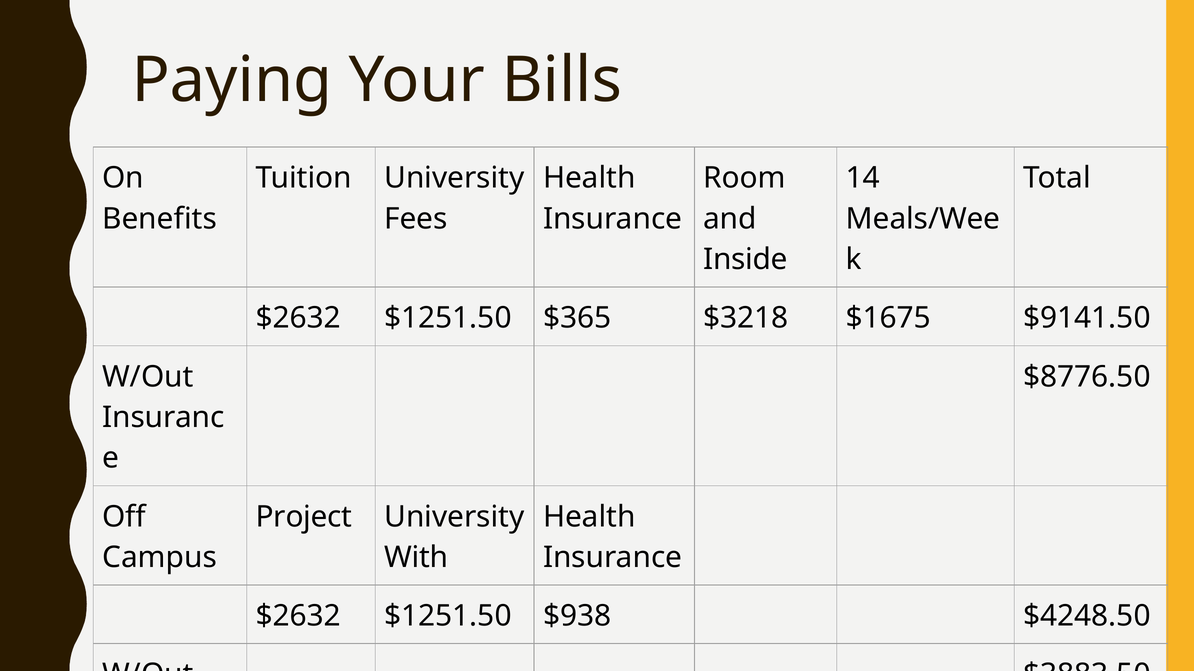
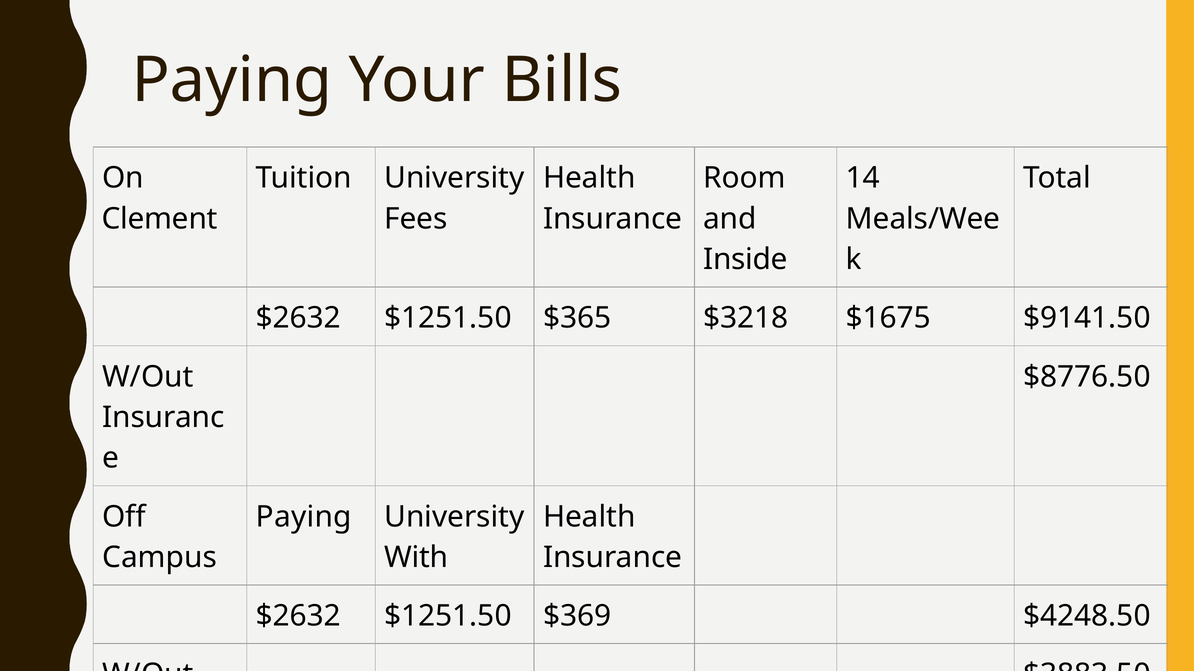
Benefits: Benefits -> Clement
Project at (304, 517): Project -> Paying
$938: $938 -> $369
